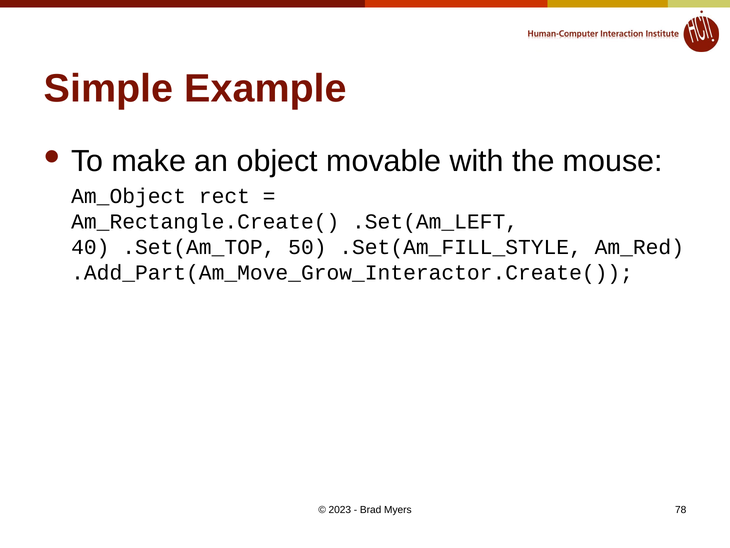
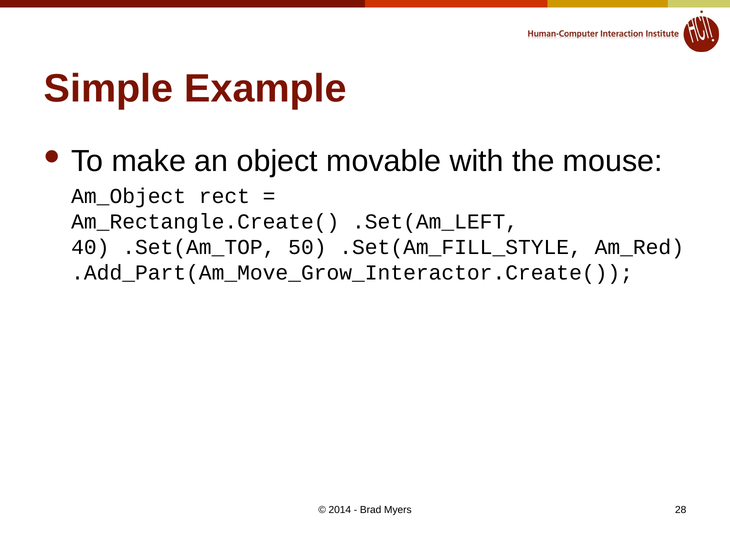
2023: 2023 -> 2014
78: 78 -> 28
